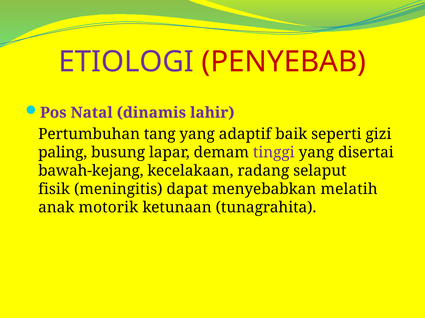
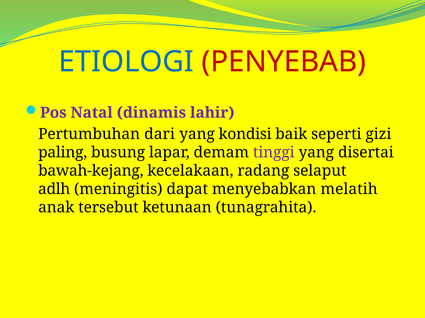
ETIOLOGI colour: purple -> blue
tang: tang -> dari
adaptif: adaptif -> kondisi
fisik: fisik -> adlh
motorik: motorik -> tersebut
